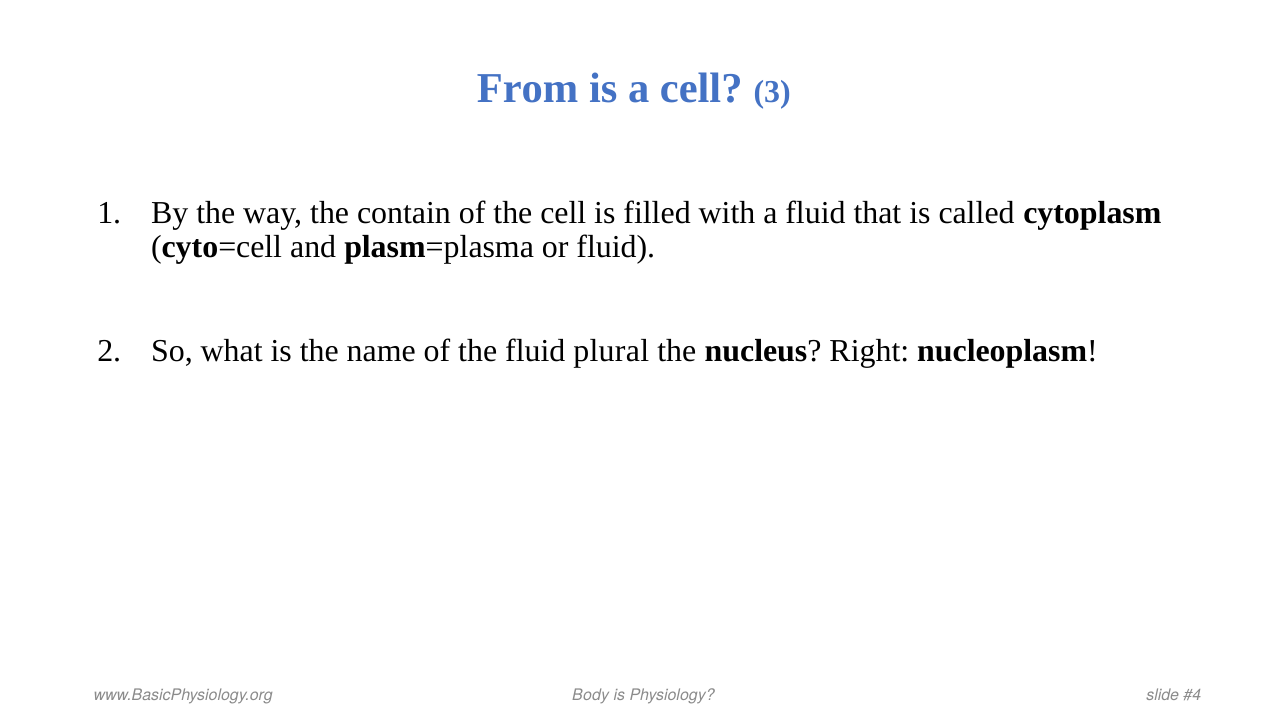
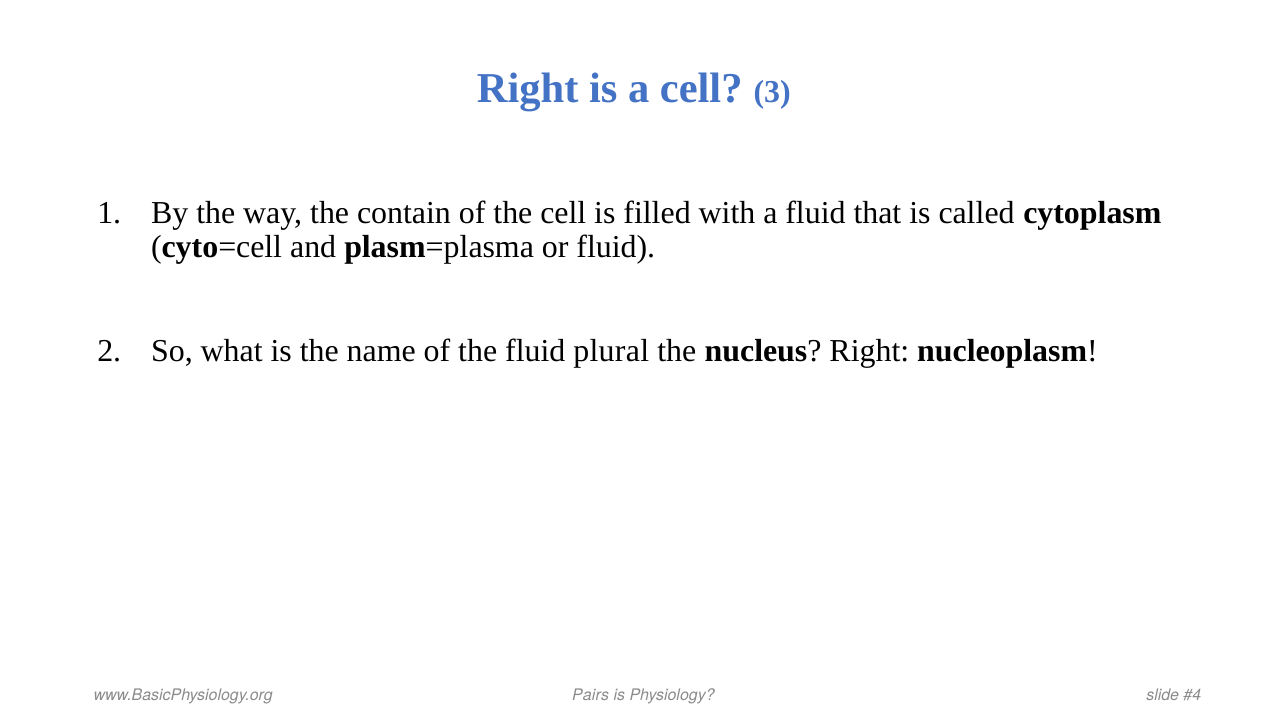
From at (528, 88): From -> Right
Body: Body -> Pairs
